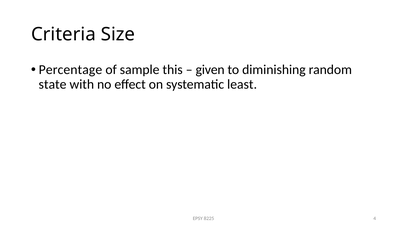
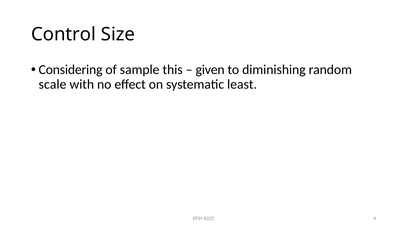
Criteria: Criteria -> Control
Percentage: Percentage -> Considering
state: state -> scale
